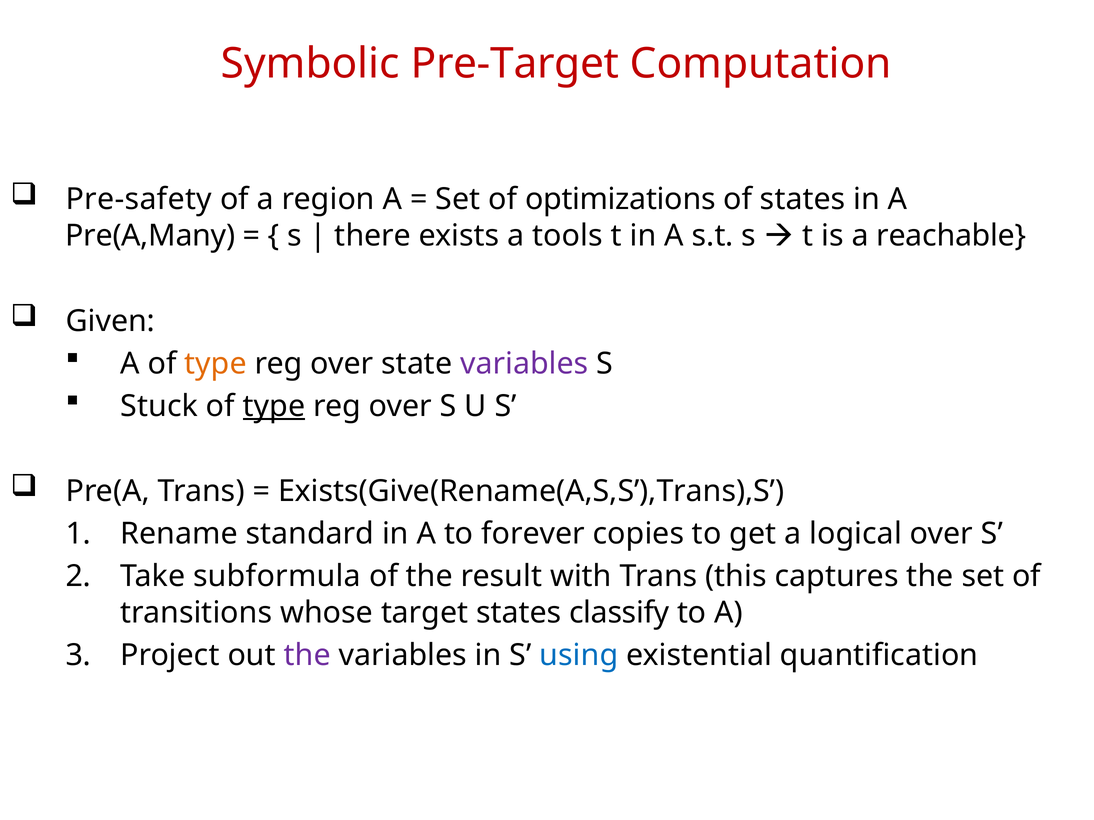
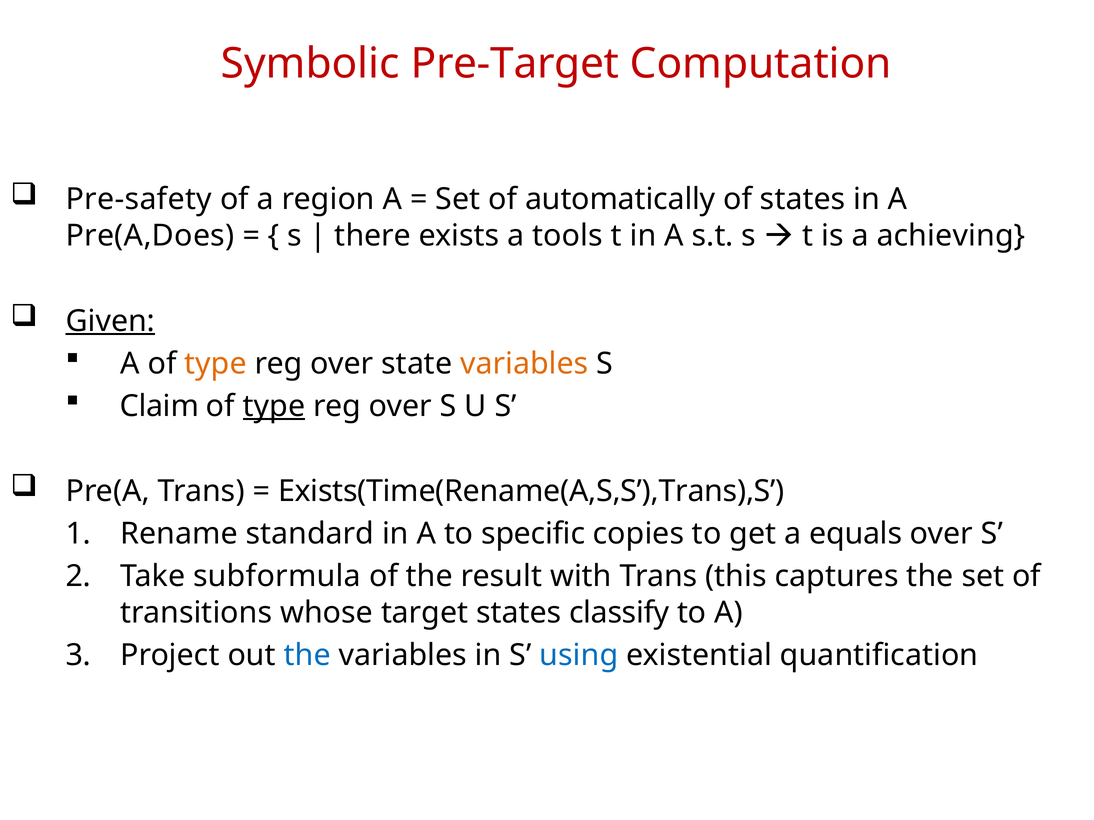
optimizations: optimizations -> automatically
Pre(A,Many: Pre(A,Many -> Pre(A,Does
reachable: reachable -> achieving
Given underline: none -> present
variables at (524, 364) colour: purple -> orange
Stuck: Stuck -> Claim
Exists(Give(Rename(A,S,S’),Trans),S: Exists(Give(Rename(A,S,S’),Trans),S -> Exists(Time(Rename(A,S,S’),Trans),S
forever: forever -> specific
logical: logical -> equals
the at (307, 656) colour: purple -> blue
